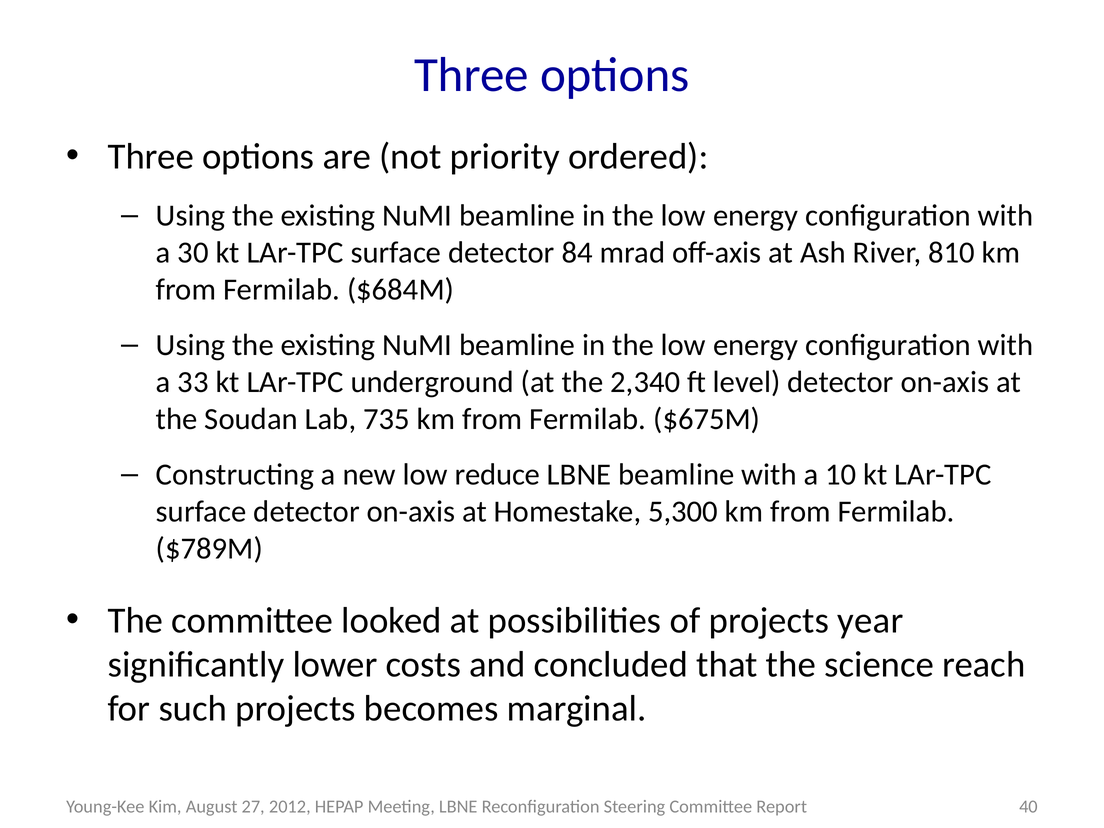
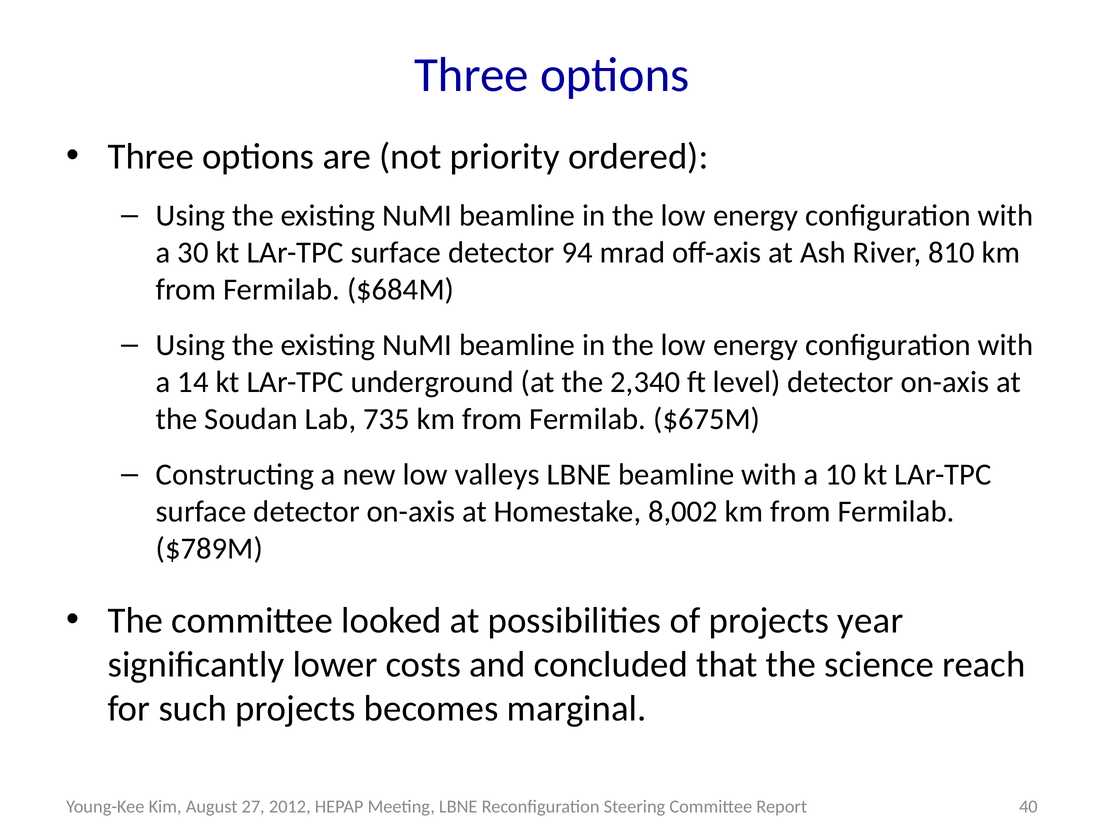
84: 84 -> 94
33: 33 -> 14
reduce: reduce -> valleys
5,300: 5,300 -> 8,002
